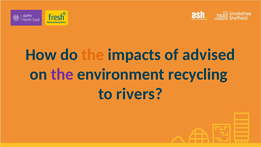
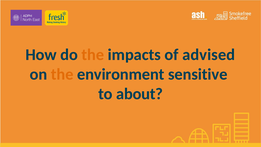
the at (62, 74) colour: purple -> orange
recycling: recycling -> sensitive
rivers: rivers -> about
